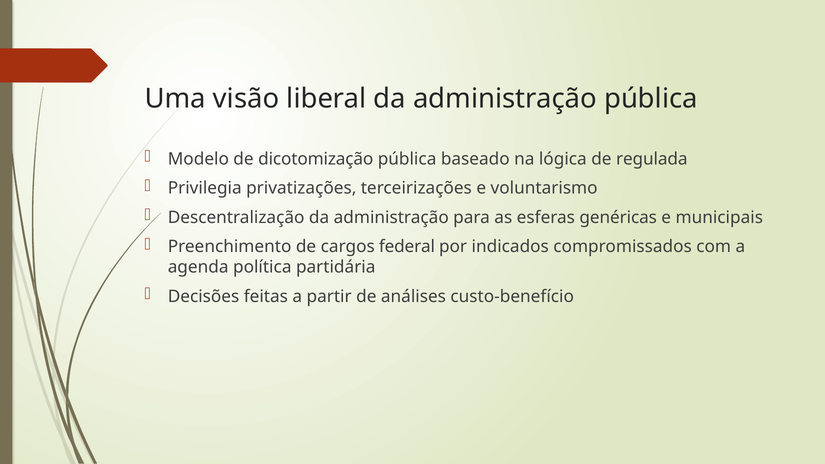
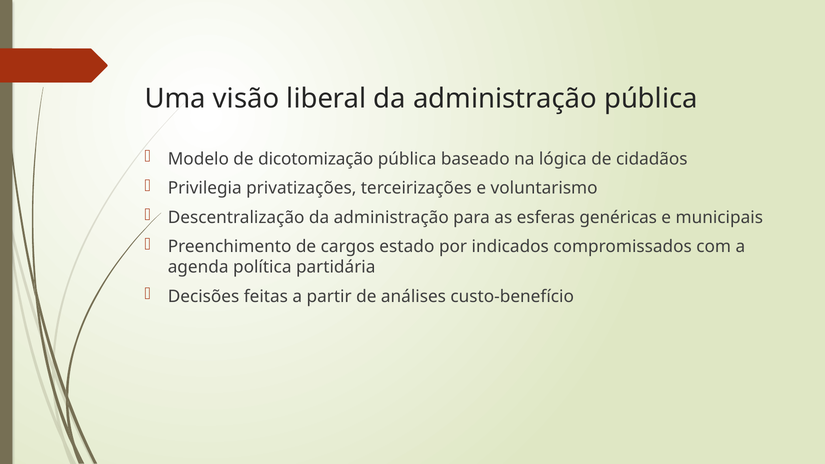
regulada: regulada -> cidadãos
federal: federal -> estado
